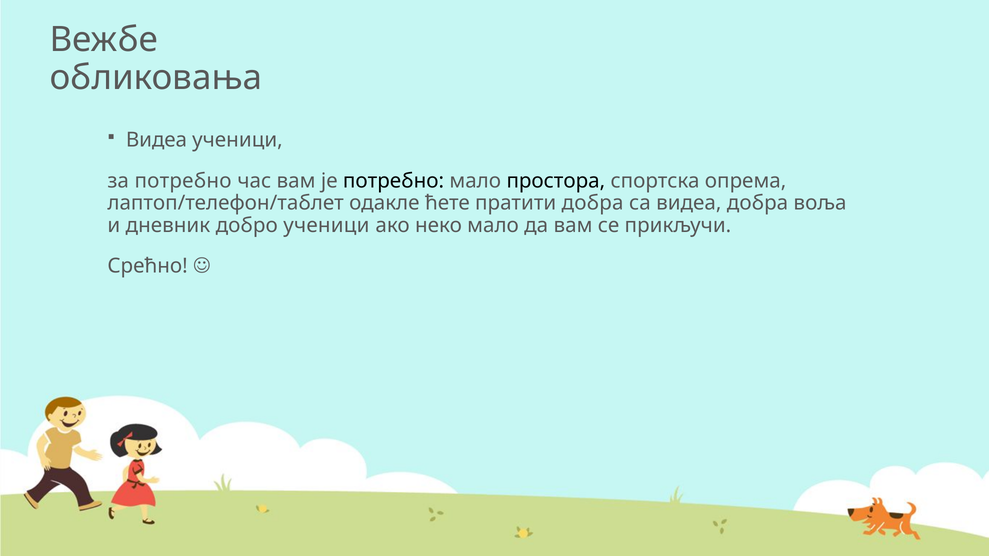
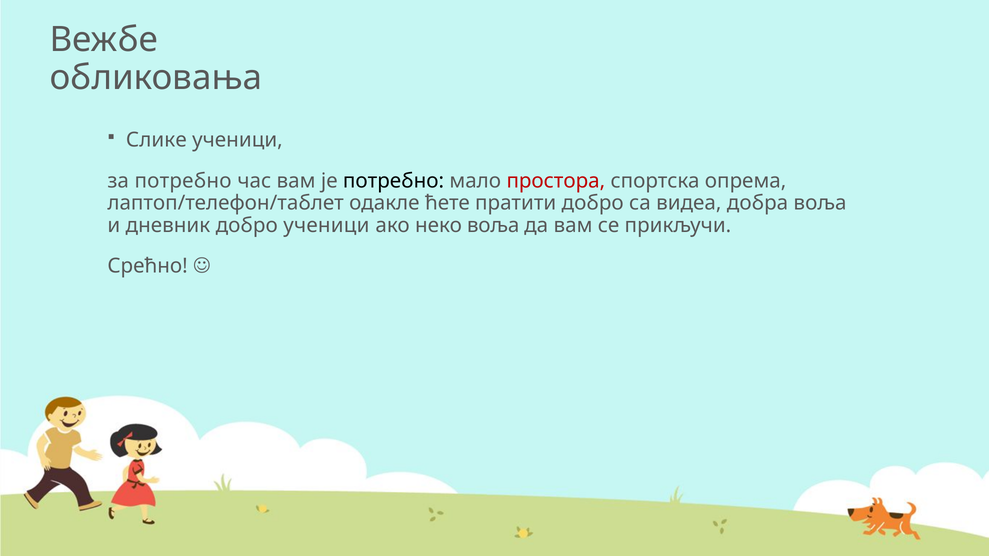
Видеа at (156, 140): Видеа -> Слике
простора colour: black -> red
пратити добра: добра -> добро
неко мало: мало -> воља
